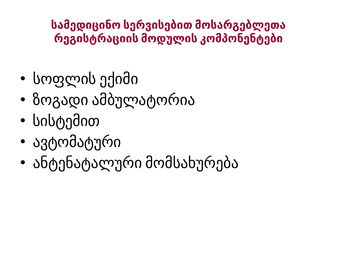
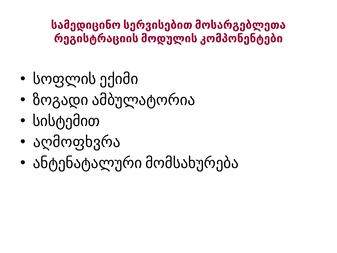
ავტომატური: ავტომატური -> აღმოფხვრა
